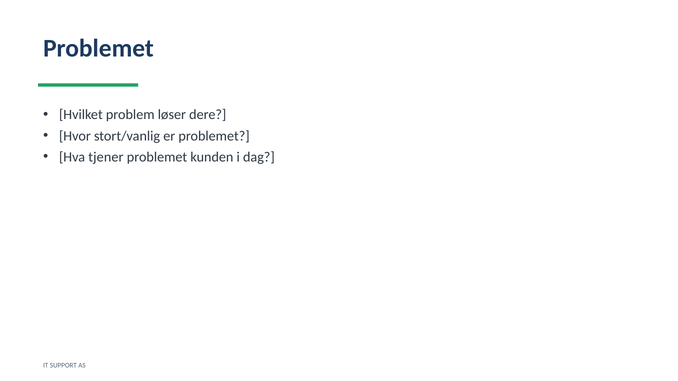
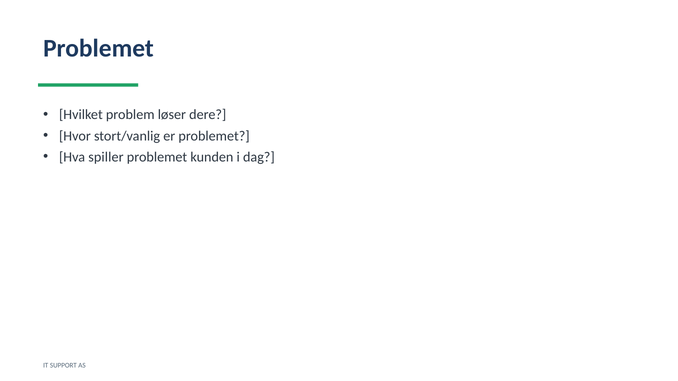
tjener: tjener -> spiller
